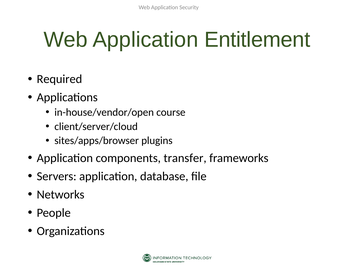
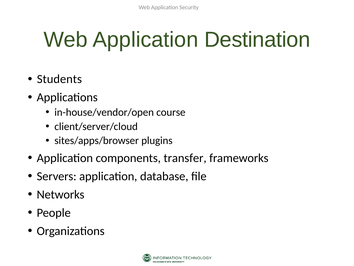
Entitlement: Entitlement -> Destination
Required: Required -> Students
